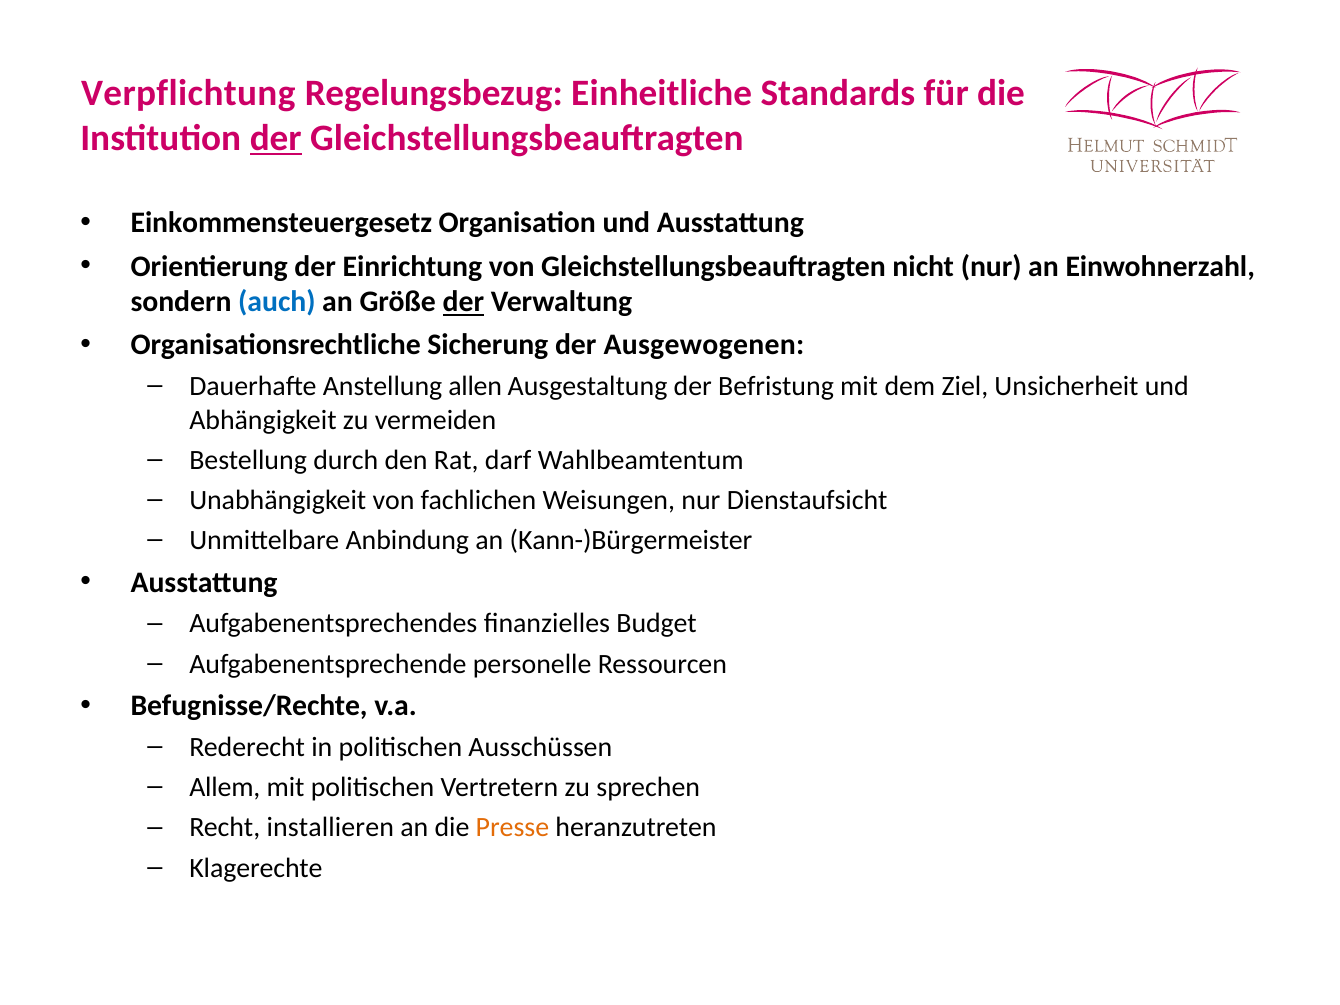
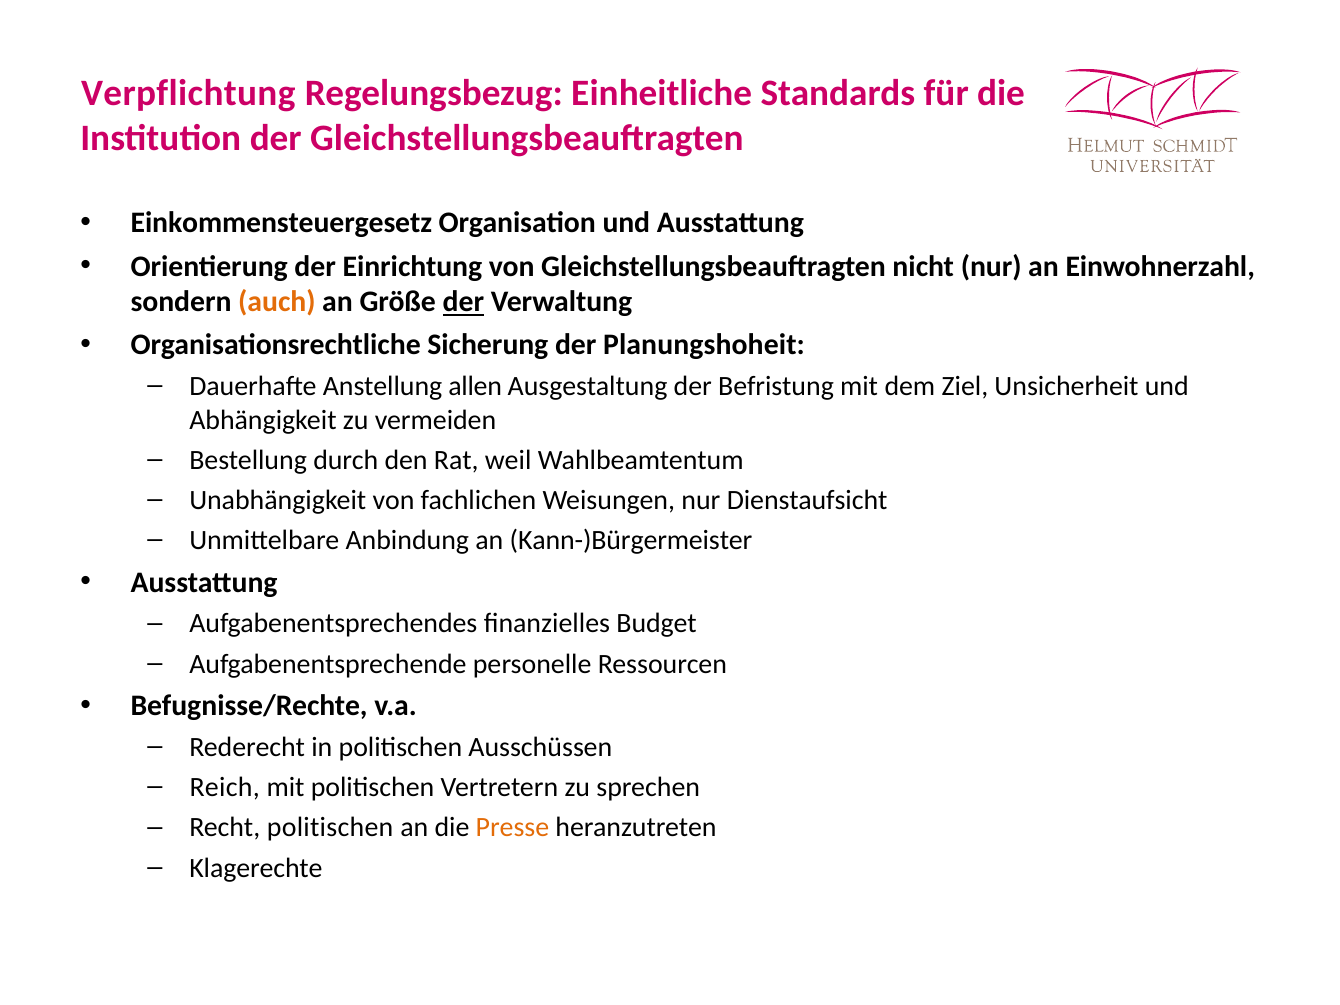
der at (276, 138) underline: present -> none
auch colour: blue -> orange
Ausgewogenen: Ausgewogenen -> Planungshoheit
darf: darf -> weil
Allem: Allem -> Reich
Recht installieren: installieren -> politischen
